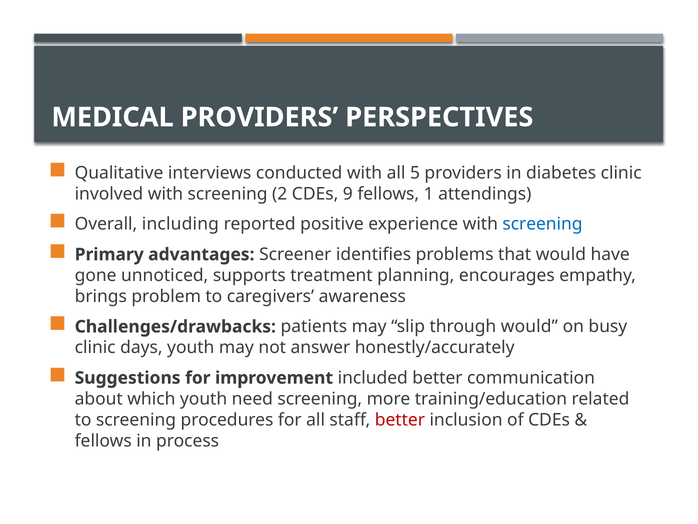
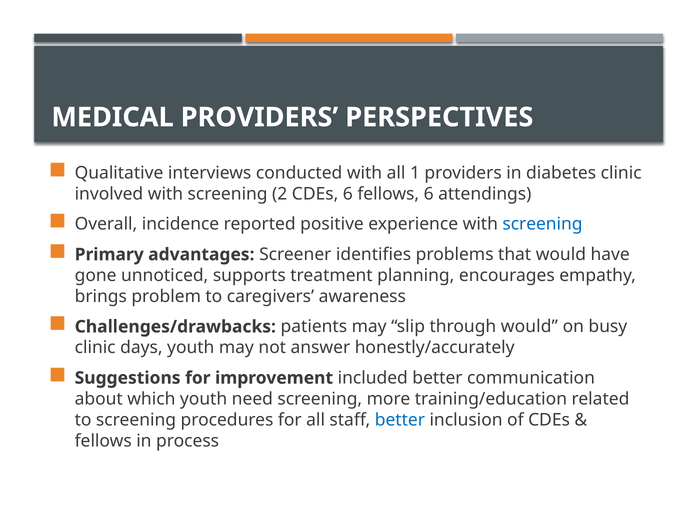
5: 5 -> 1
CDEs 9: 9 -> 6
fellows 1: 1 -> 6
including: including -> incidence
better at (400, 419) colour: red -> blue
